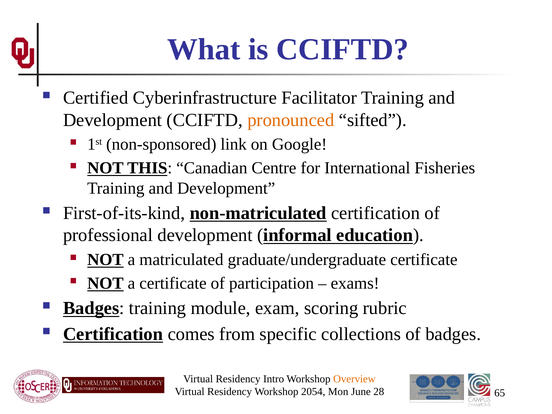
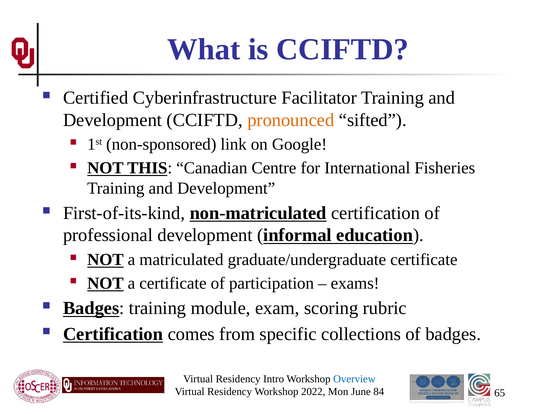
Overview colour: orange -> blue
2054: 2054 -> 2022
28: 28 -> 84
